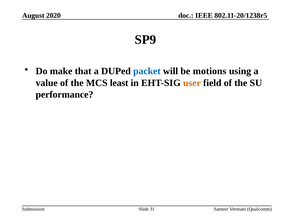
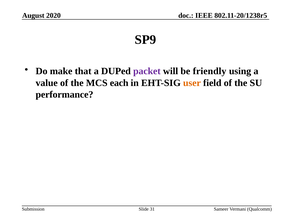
packet colour: blue -> purple
motions: motions -> friendly
least: least -> each
